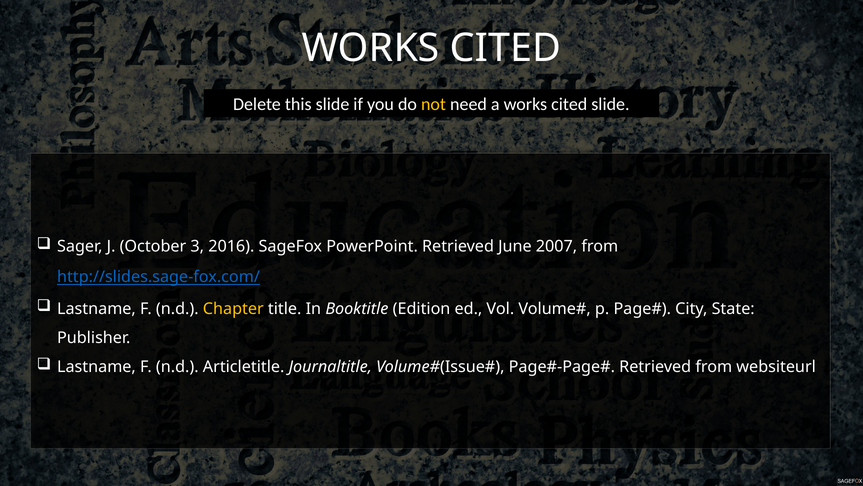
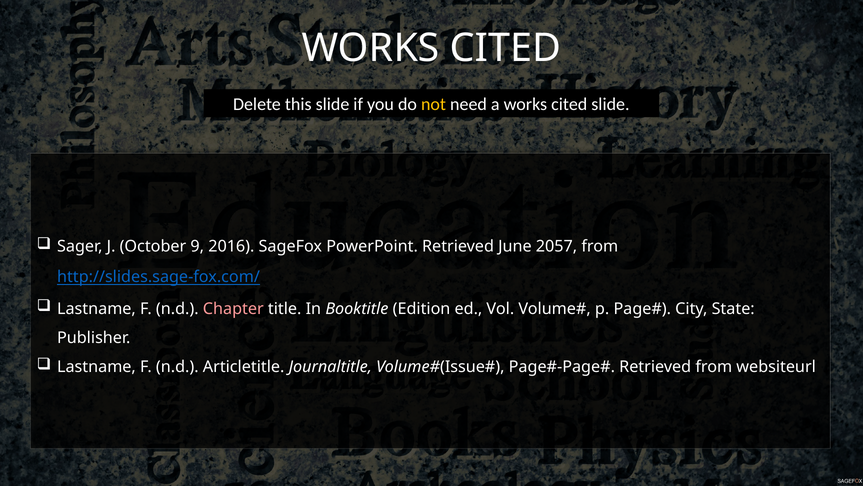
3: 3 -> 9
2007: 2007 -> 2057
Chapter colour: yellow -> pink
